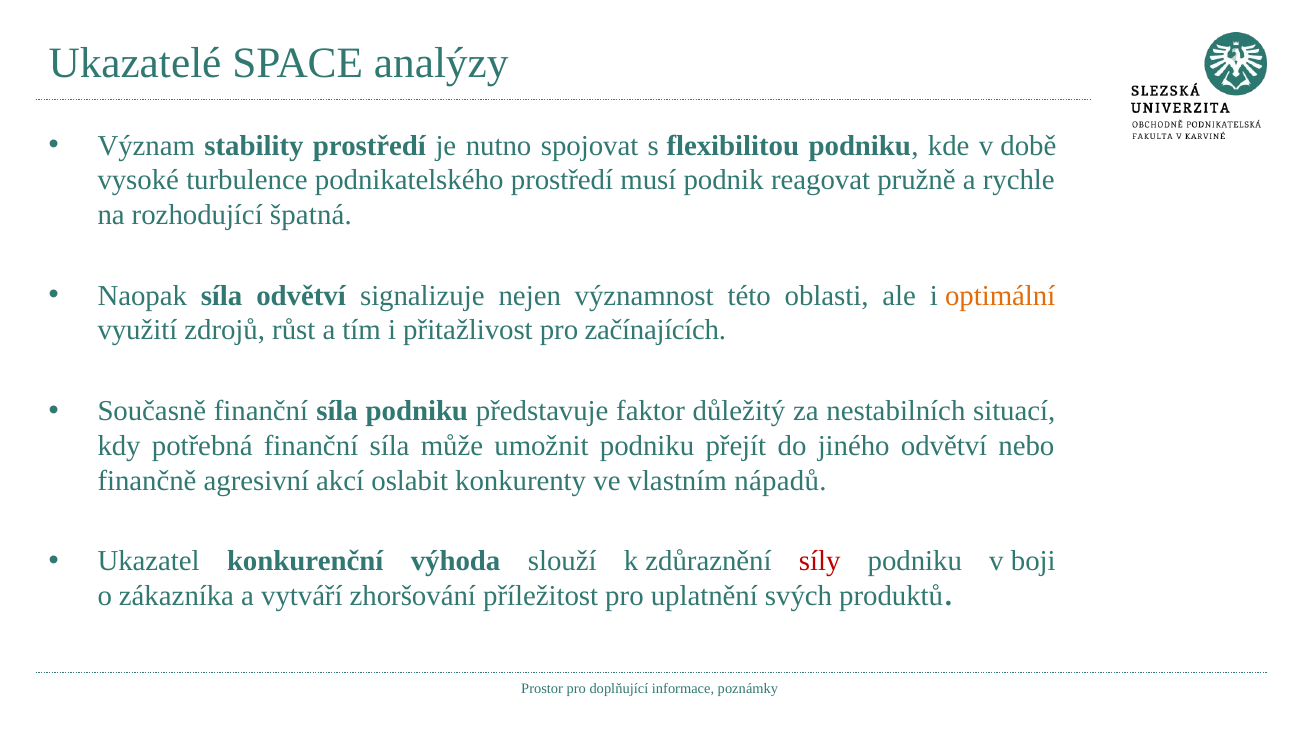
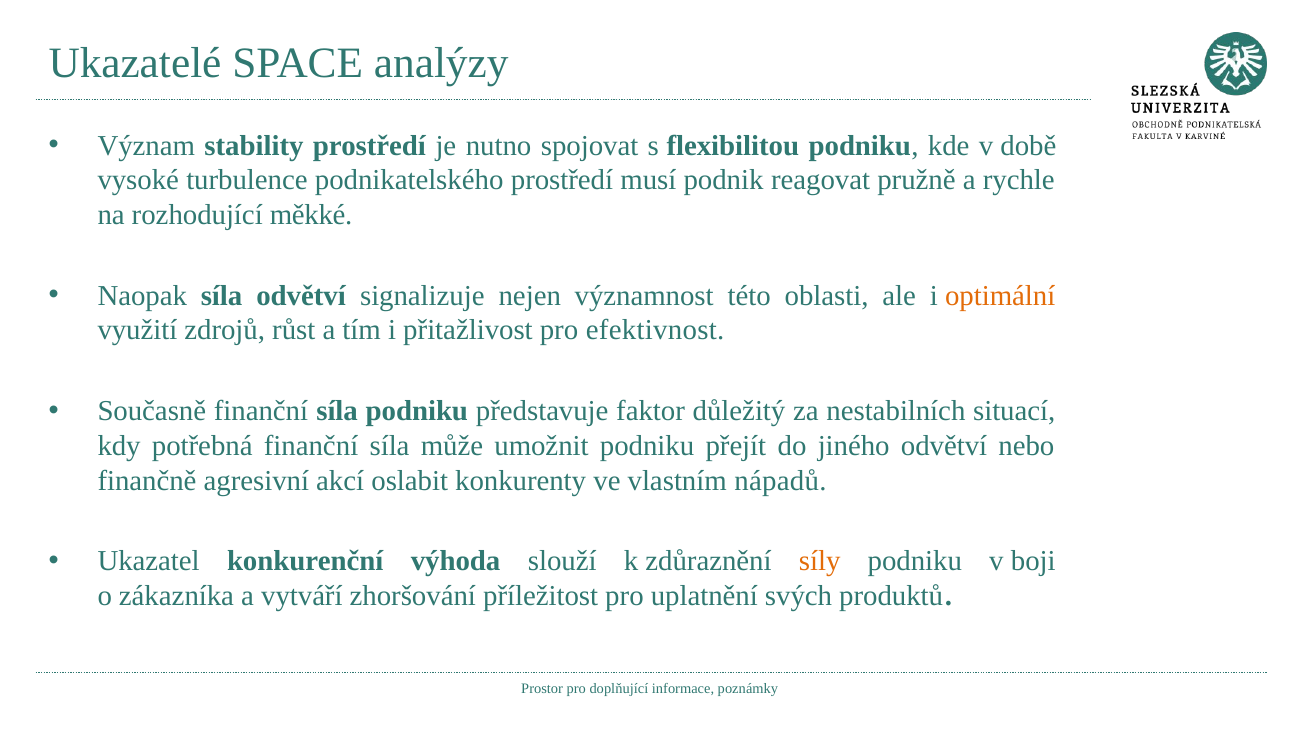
špatná: špatná -> měkké
začínajících: začínajících -> efektivnost
síly colour: red -> orange
